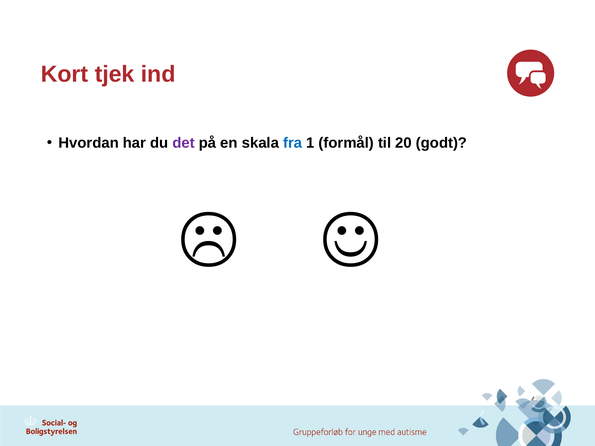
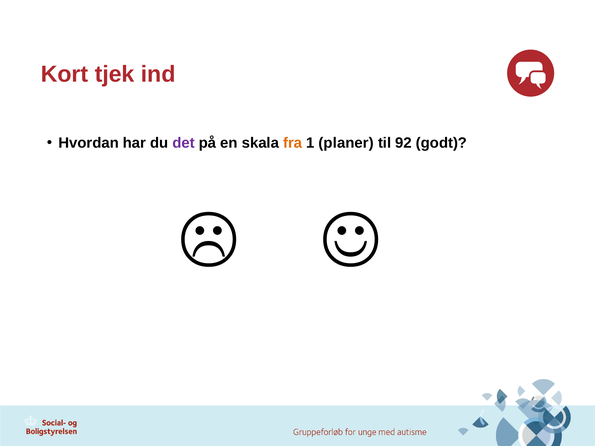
fra colour: blue -> orange
formål: formål -> planer
20: 20 -> 92
